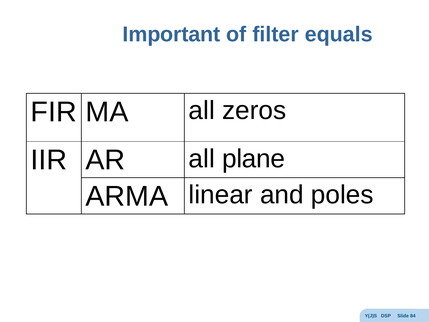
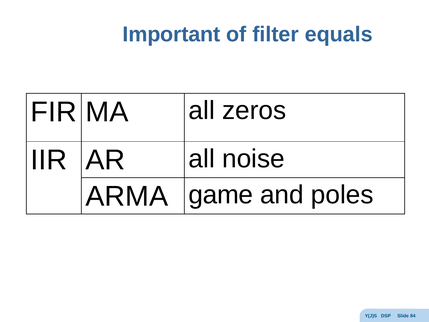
plane: plane -> noise
linear: linear -> game
